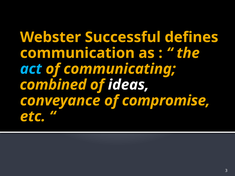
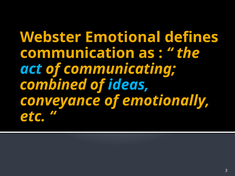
Successful: Successful -> Emotional
ideas colour: white -> light blue
compromise: compromise -> emotionally
